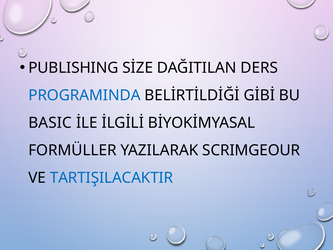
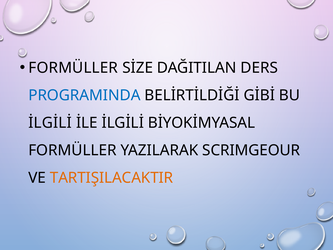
PUBLISHING at (73, 68): PUBLISHING -> FORMÜLLER
BASIC at (50, 123): BASIC -> İLGİLİ
TARTIŞILACAKTIR colour: blue -> orange
